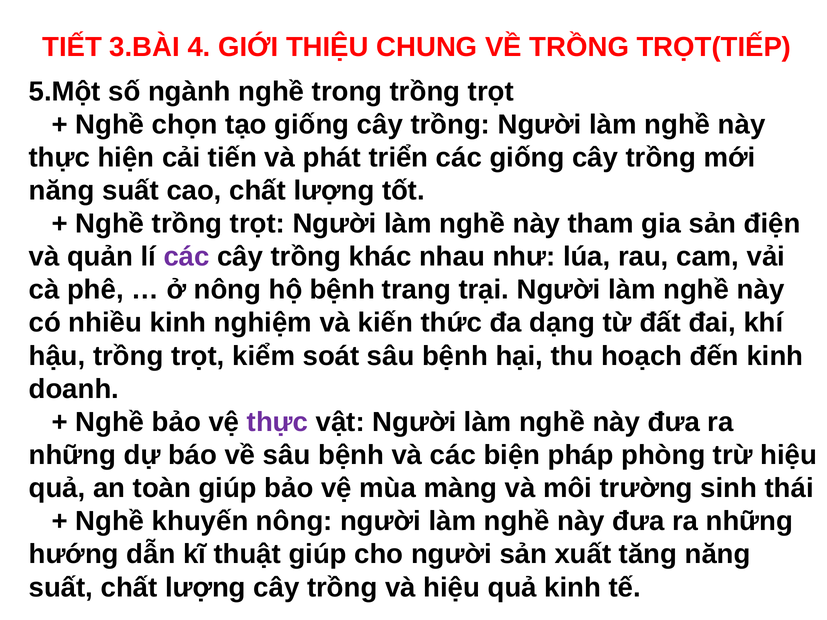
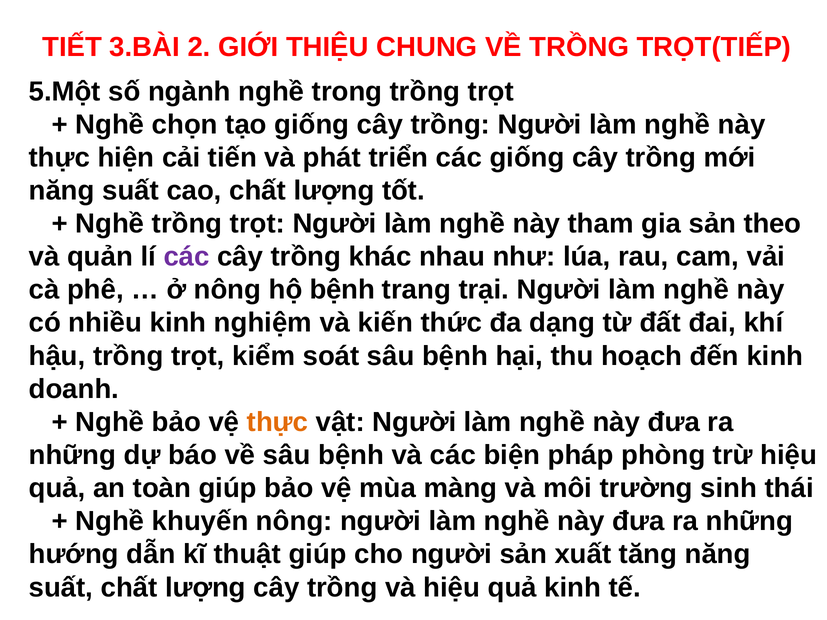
4: 4 -> 2
điện: điện -> theo
thực at (278, 422) colour: purple -> orange
